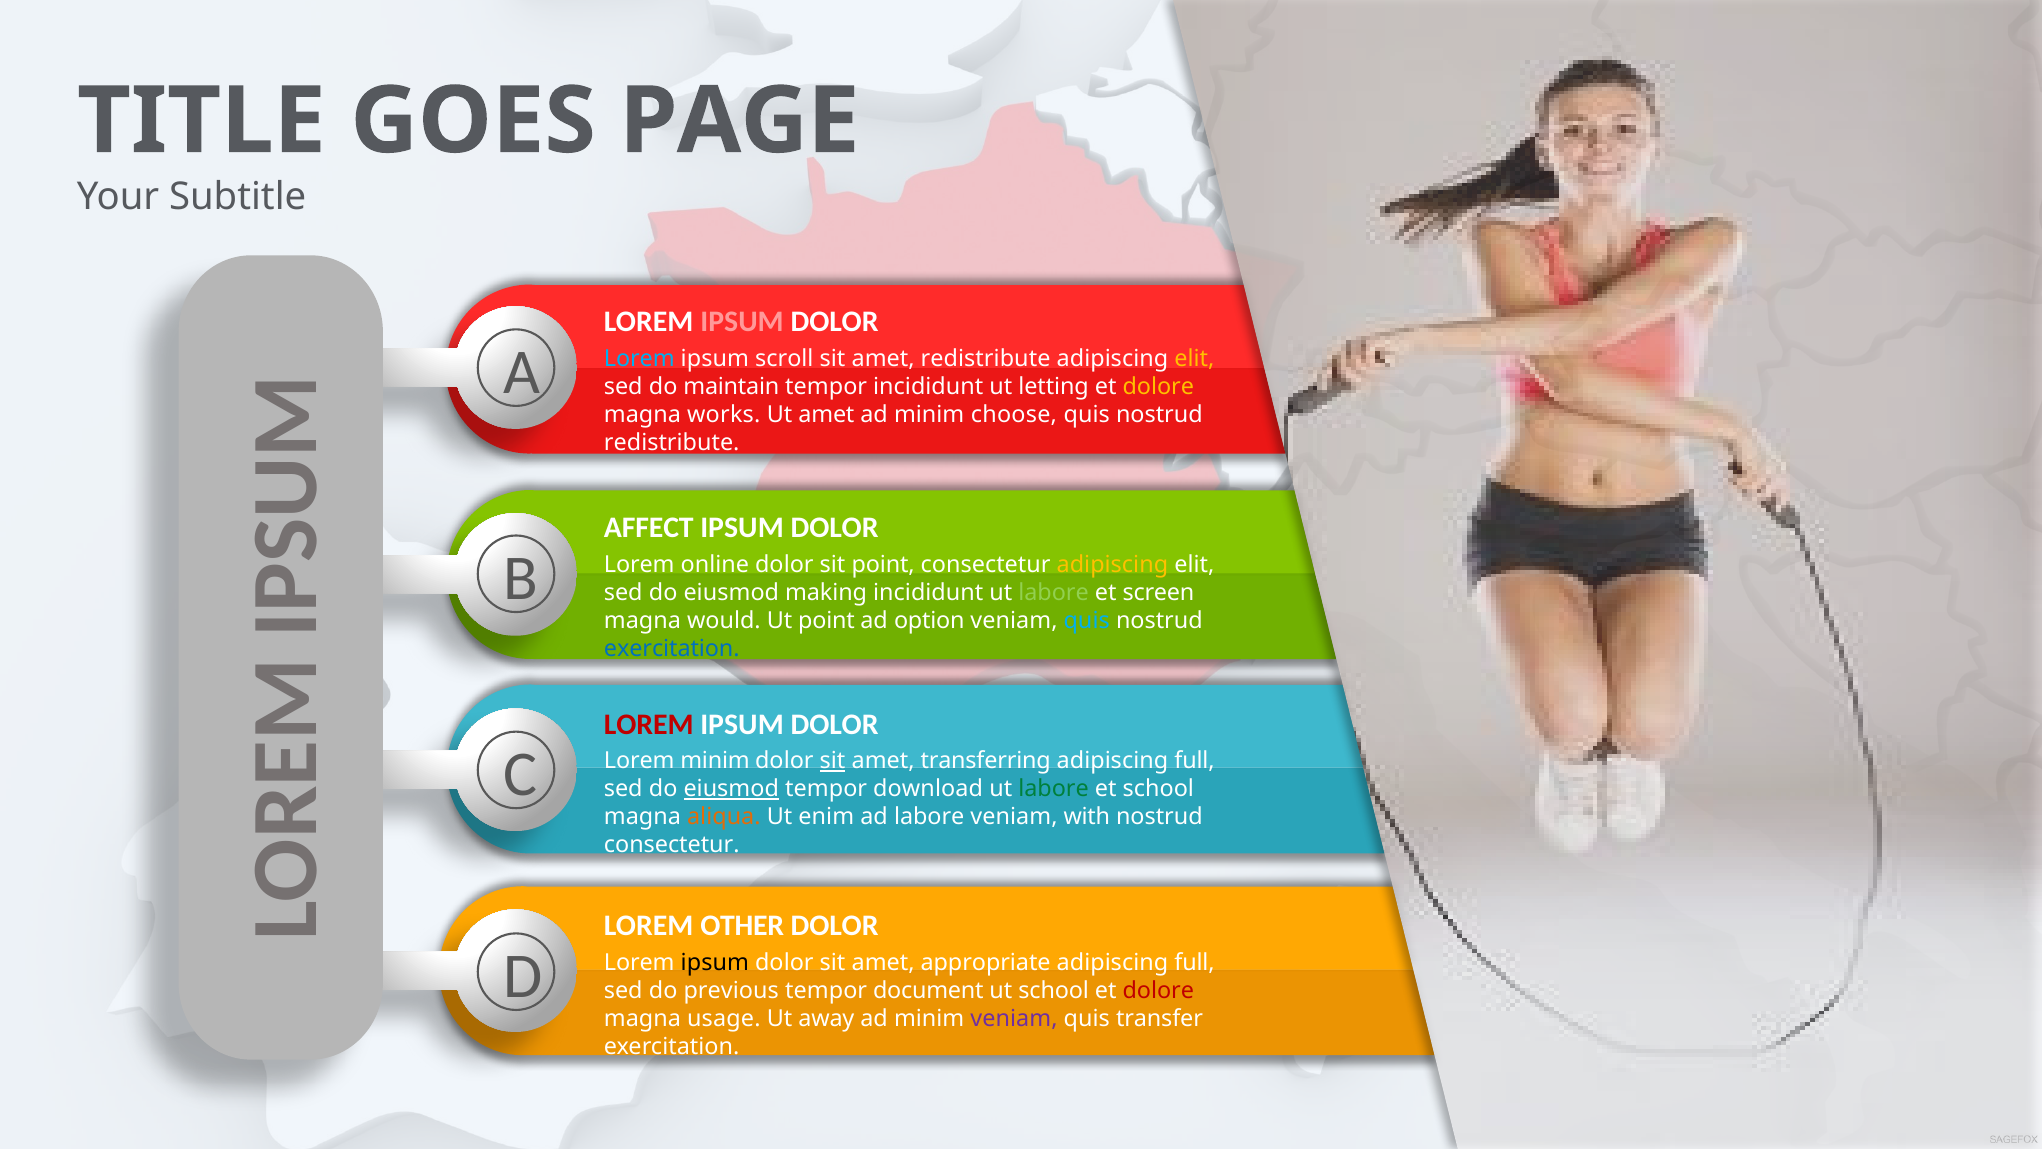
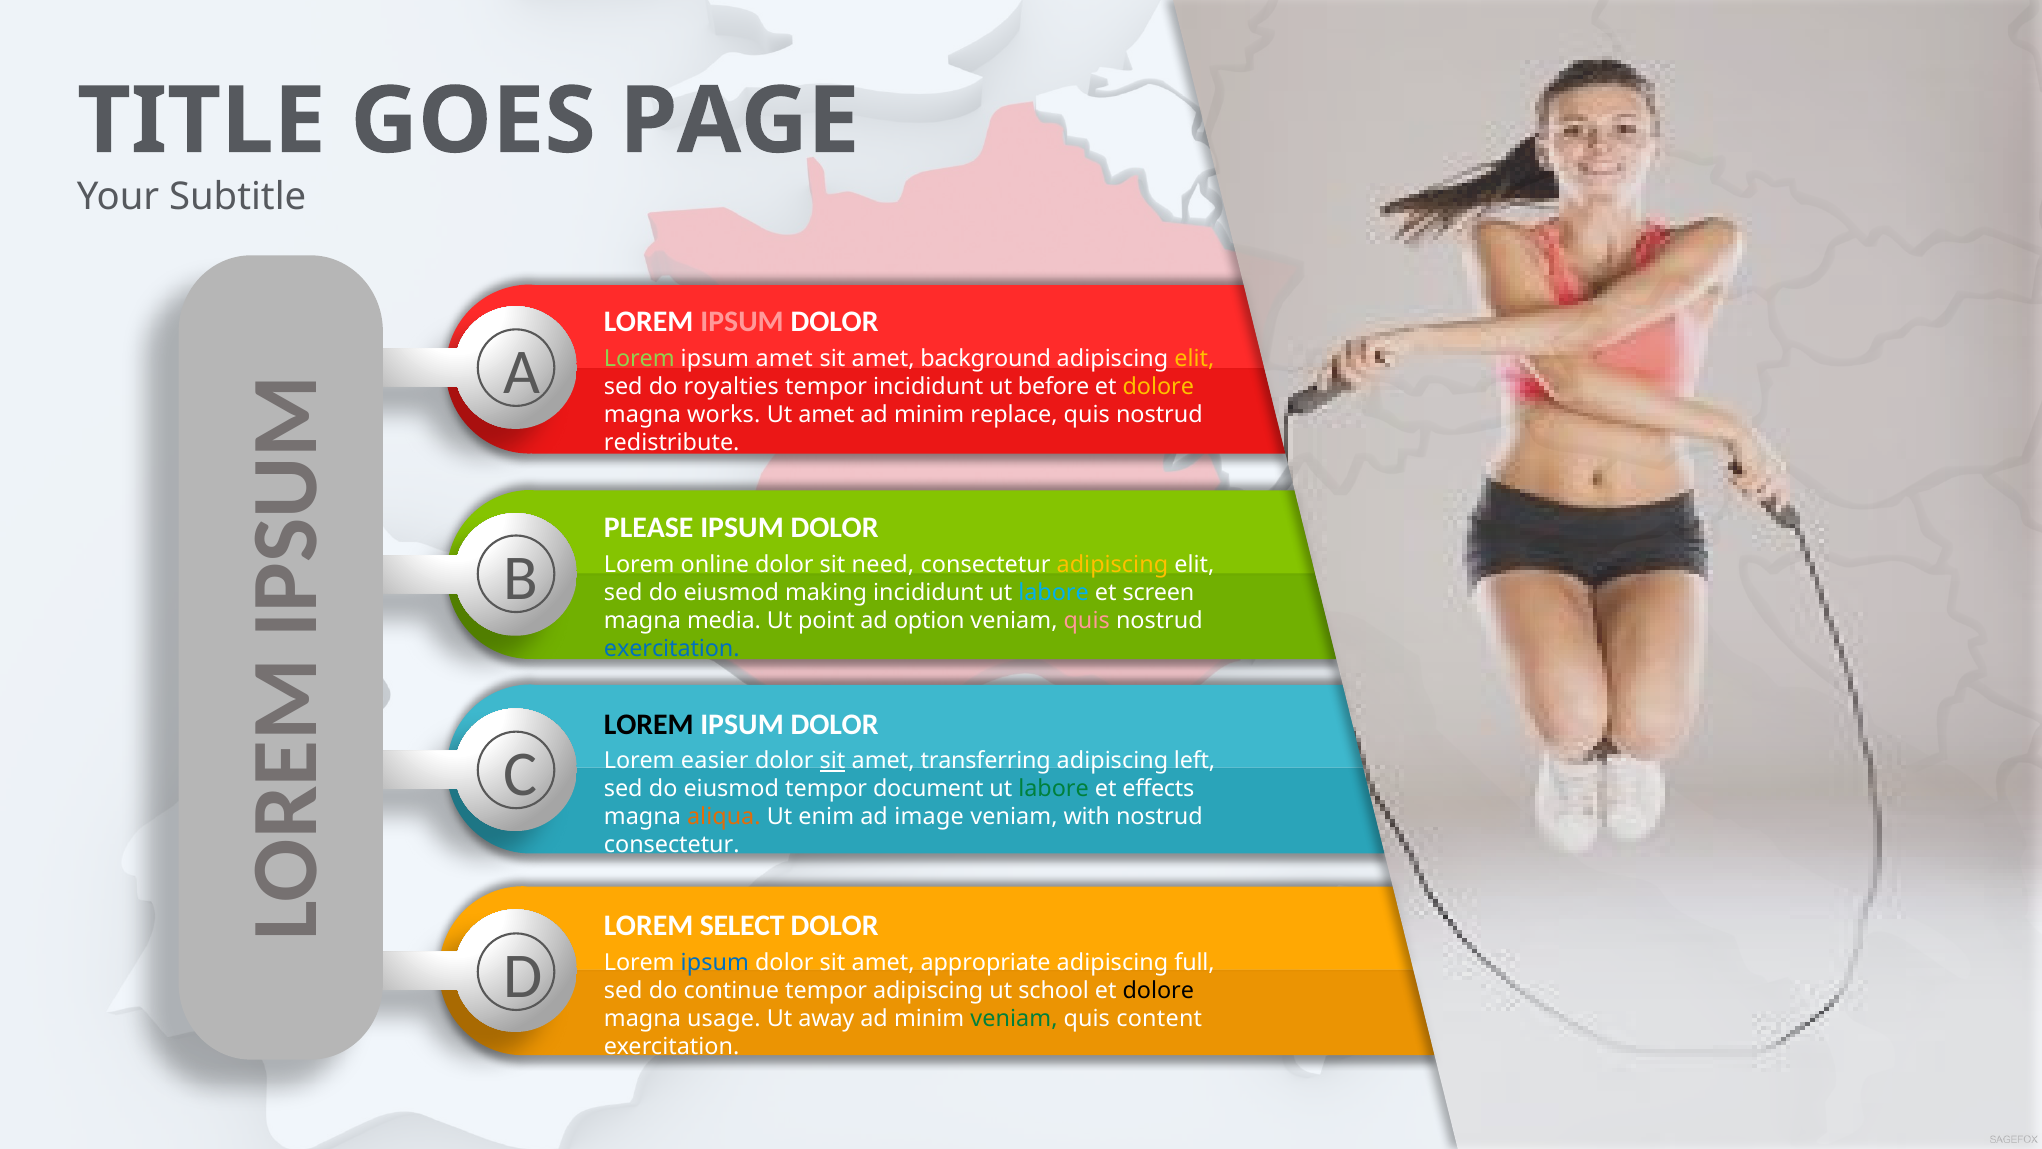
Lorem at (639, 358) colour: light blue -> light green
ipsum scroll: scroll -> amet
amet redistribute: redistribute -> background
maintain: maintain -> royalties
letting: letting -> before
choose: choose -> replace
AFFECT: AFFECT -> PLEASE
sit point: point -> need
labore at (1054, 593) colour: light green -> light blue
would: would -> media
quis at (1087, 621) colour: light blue -> pink
LOREM at (649, 724) colour: red -> black
Lorem minim: minim -> easier
full at (1195, 761): full -> left
eiusmod at (731, 789) underline: present -> none
download: download -> document
et school: school -> effects
ad labore: labore -> image
OTHER: OTHER -> SELECT
ipsum at (715, 962) colour: black -> blue
previous: previous -> continue
tempor document: document -> adipiscing
dolore at (1158, 990) colour: red -> black
veniam at (1014, 1018) colour: purple -> green
transfer: transfer -> content
